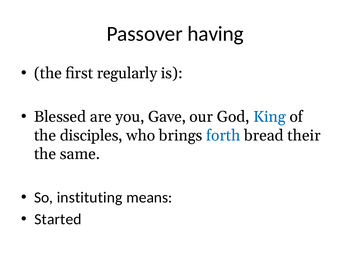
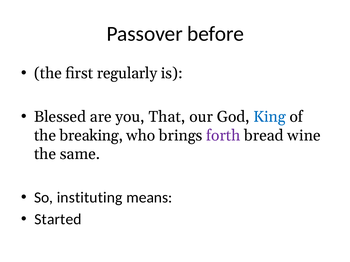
having: having -> before
Gave: Gave -> That
disciples: disciples -> breaking
forth colour: blue -> purple
their: their -> wine
